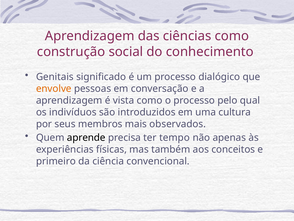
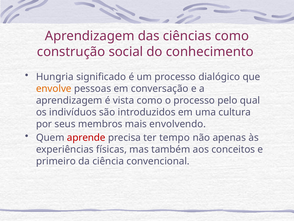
Genitais: Genitais -> Hungria
observados: observados -> envolvendo
aprende colour: black -> red
